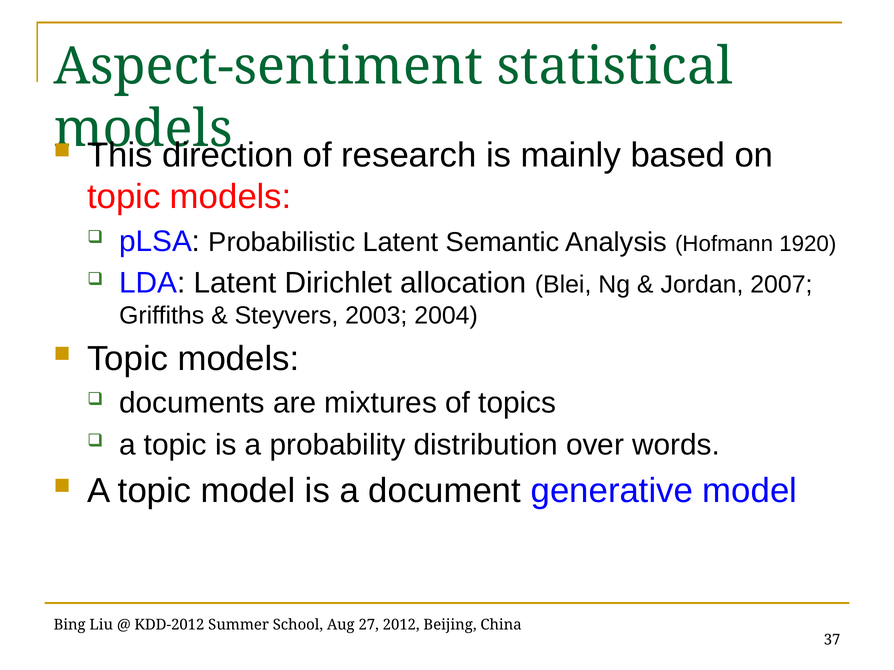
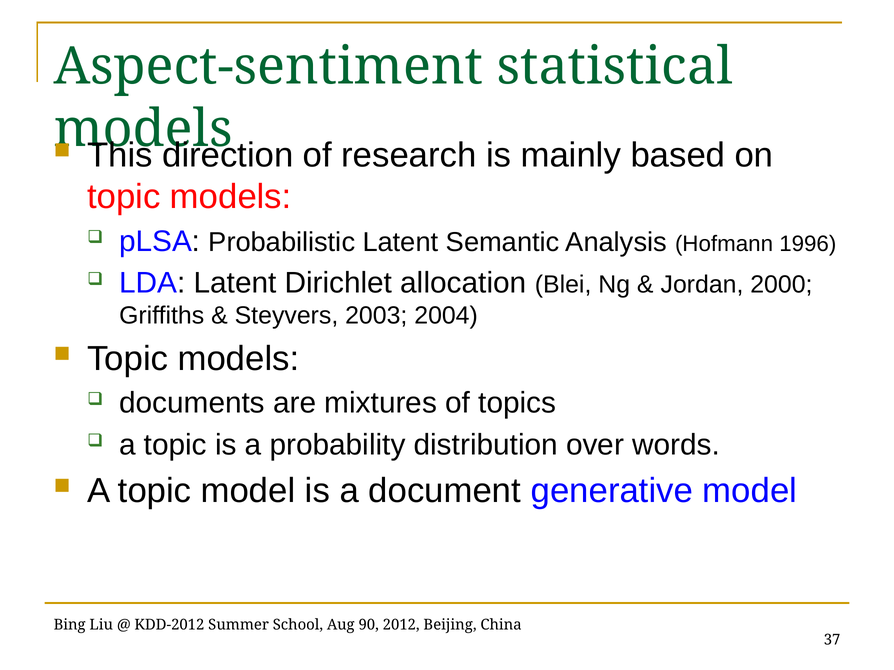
1920: 1920 -> 1996
2007: 2007 -> 2000
27: 27 -> 90
